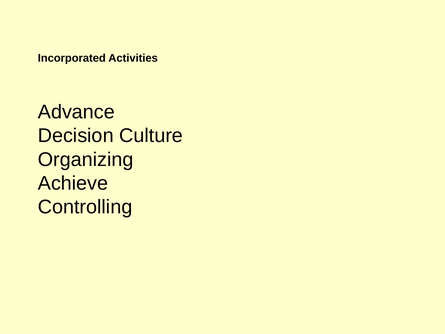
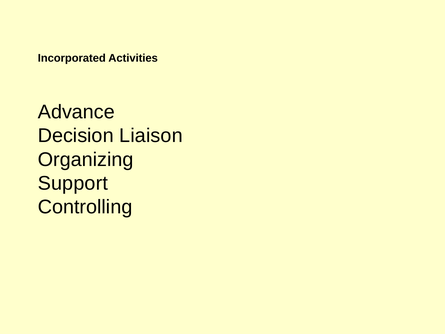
Culture: Culture -> Liaison
Achieve: Achieve -> Support
